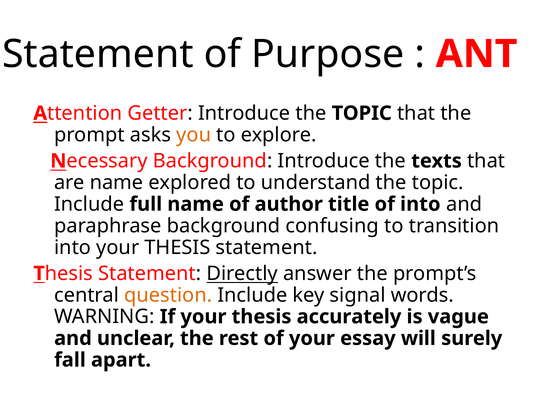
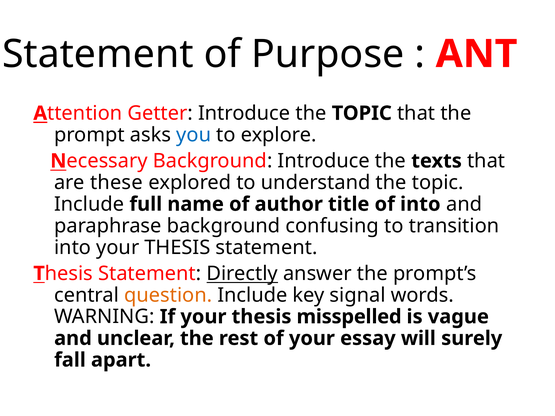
you colour: orange -> blue
are name: name -> these
accurately: accurately -> misspelled
